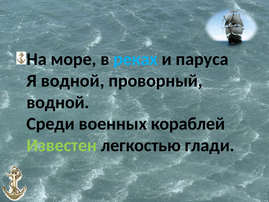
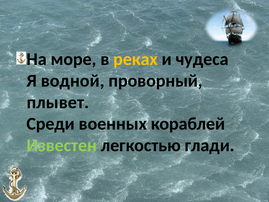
реках colour: light blue -> yellow
паруса: паруса -> чудеса
водной at (58, 102): водной -> плывет
